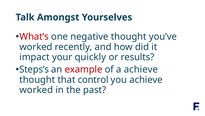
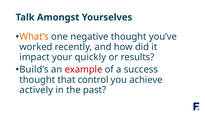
What’s colour: red -> orange
Steps’s: Steps’s -> Build’s
a achieve: achieve -> success
worked at (36, 89): worked -> actively
